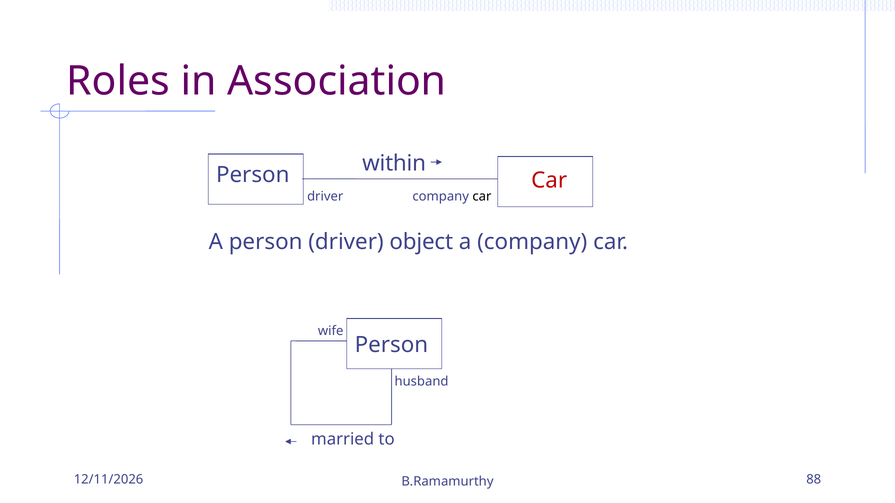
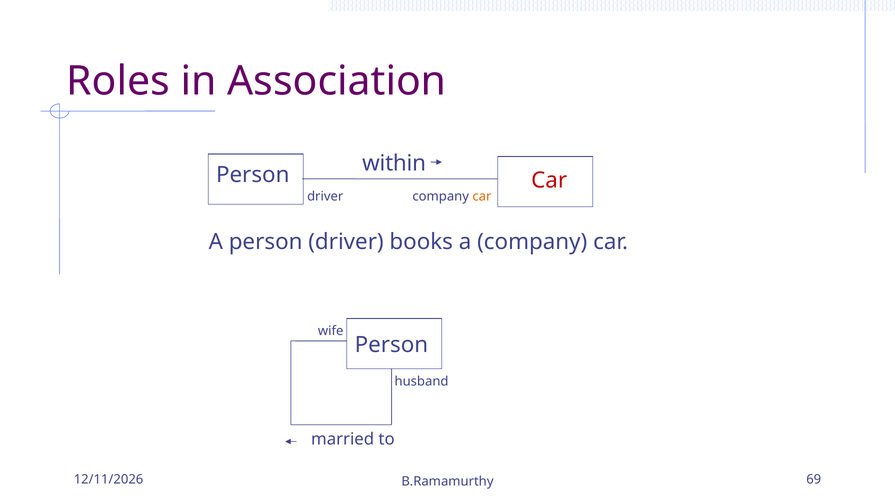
car at (482, 197) colour: black -> orange
object: object -> books
88: 88 -> 69
